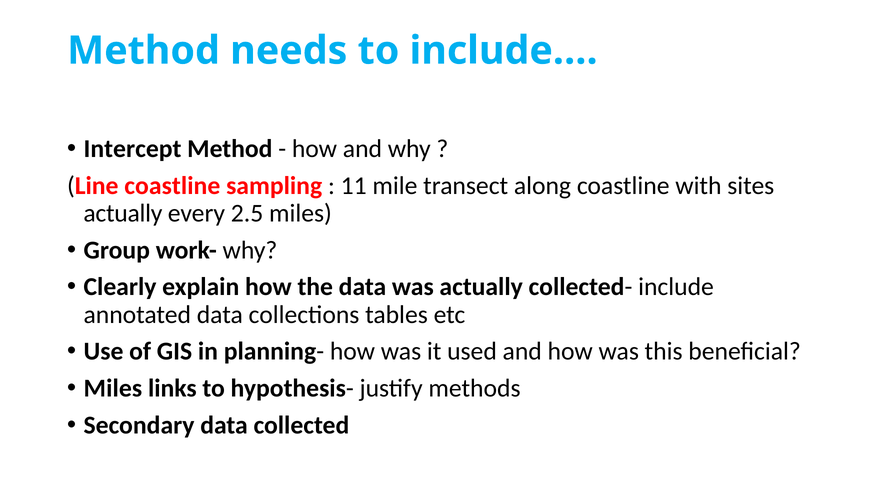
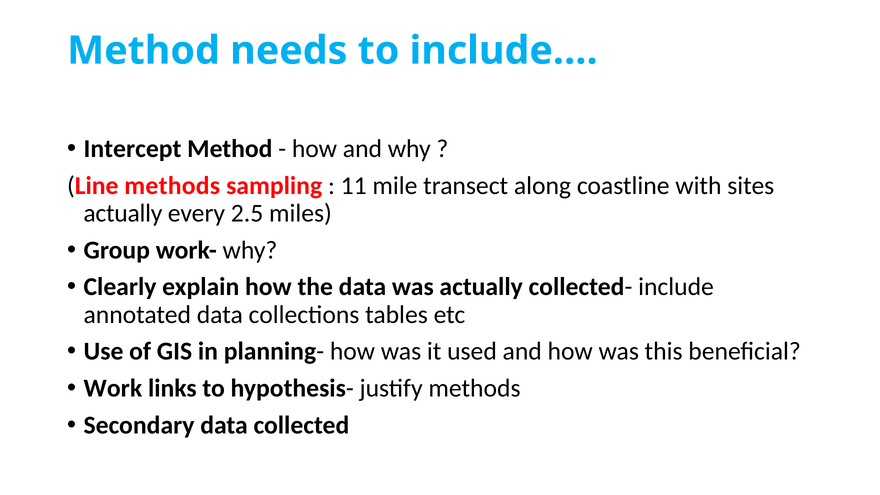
Line coastline: coastline -> methods
Miles at (113, 388): Miles -> Work
